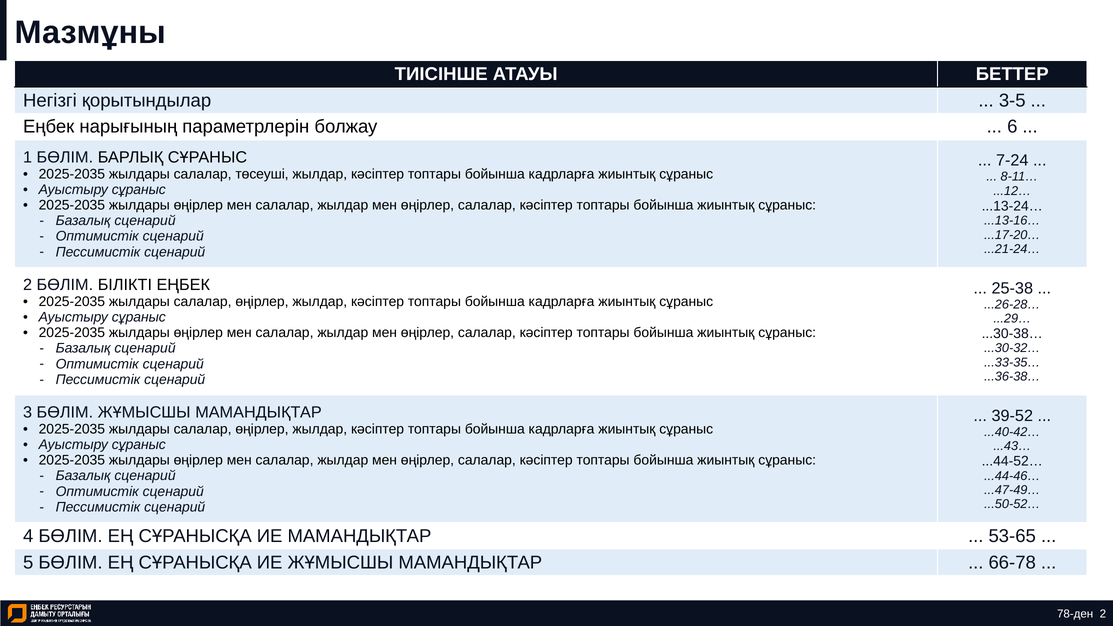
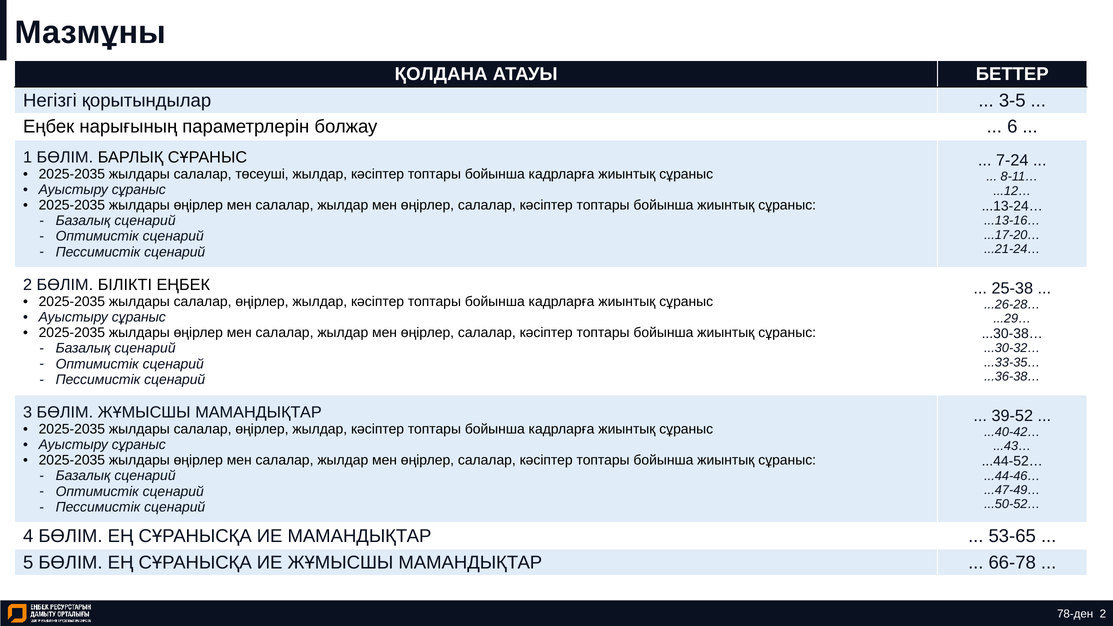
ТИІСІНШЕ: ТИІСІНШЕ -> ҚОЛДАНА
